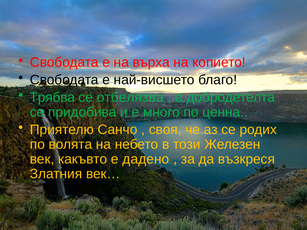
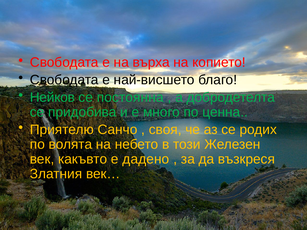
Трябва: Трябва -> Нейков
отбелязва: отбелязва -> постоянна
